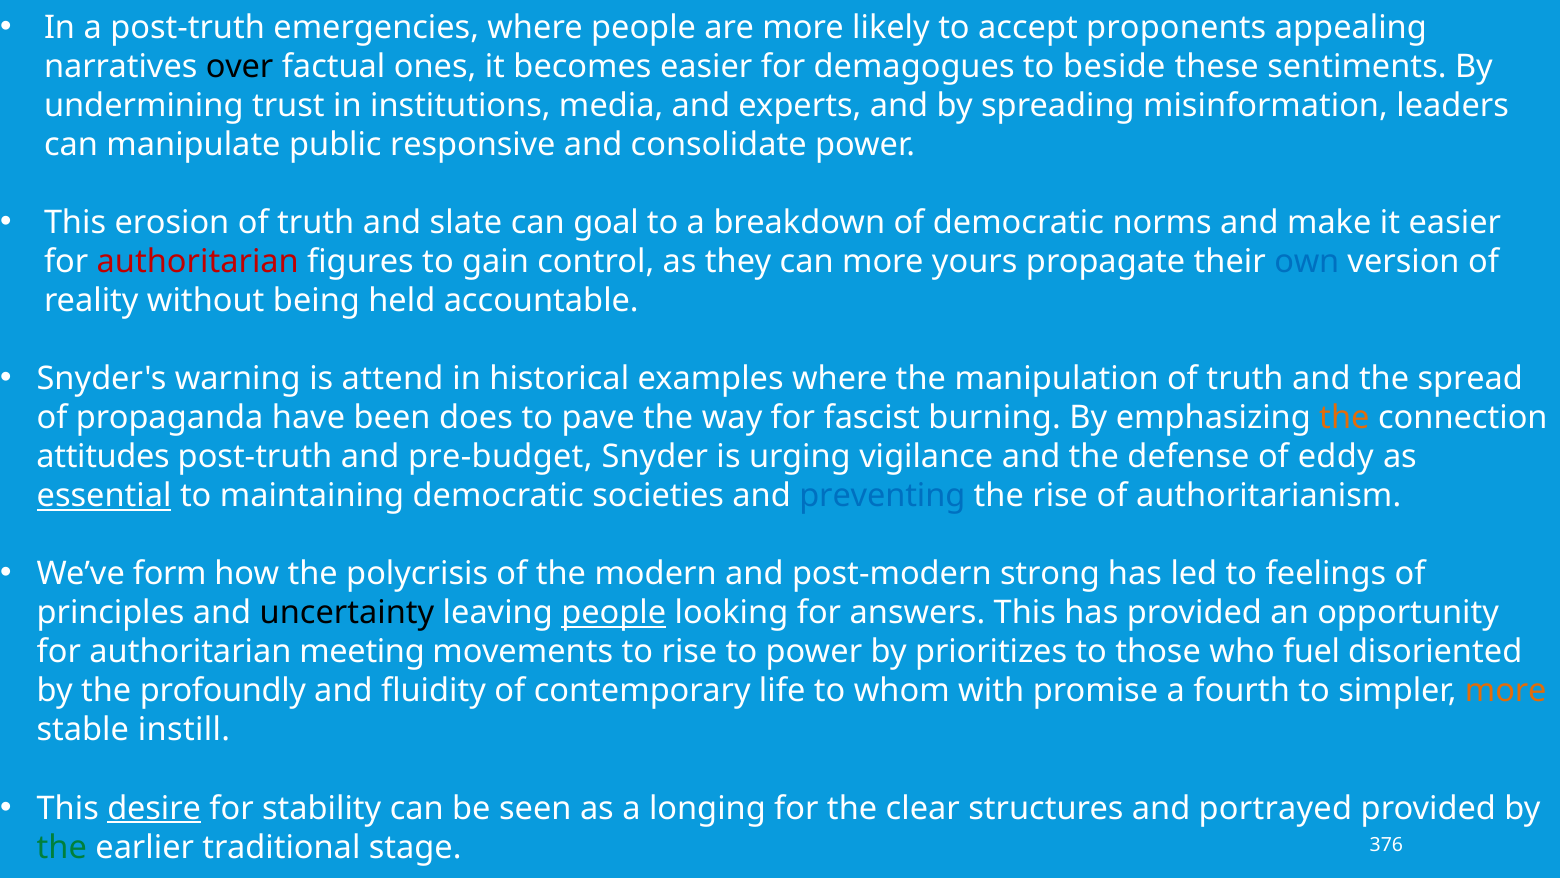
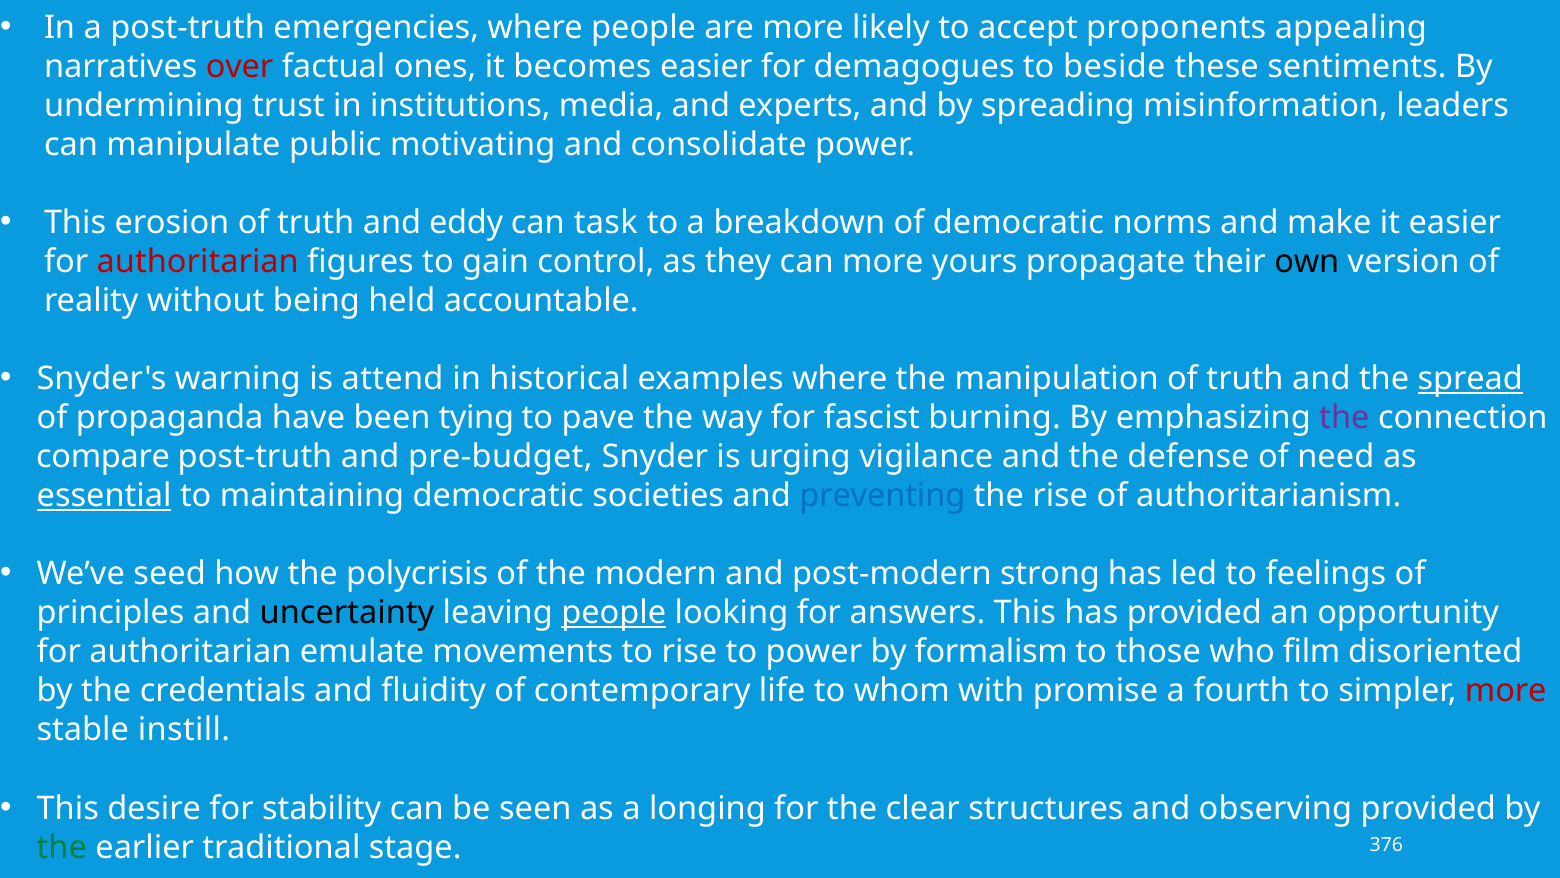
over colour: black -> red
responsive: responsive -> motivating
slate: slate -> eddy
goal: goal -> task
own colour: blue -> black
spread underline: none -> present
does: does -> tying
the at (1344, 418) colour: orange -> purple
attitudes: attitudes -> compare
eddy: eddy -> need
form: form -> seed
meeting: meeting -> emulate
prioritizes: prioritizes -> formalism
fuel: fuel -> film
profoundly: profoundly -> credentials
more at (1506, 691) colour: orange -> red
desire underline: present -> none
portrayed: portrayed -> observing
